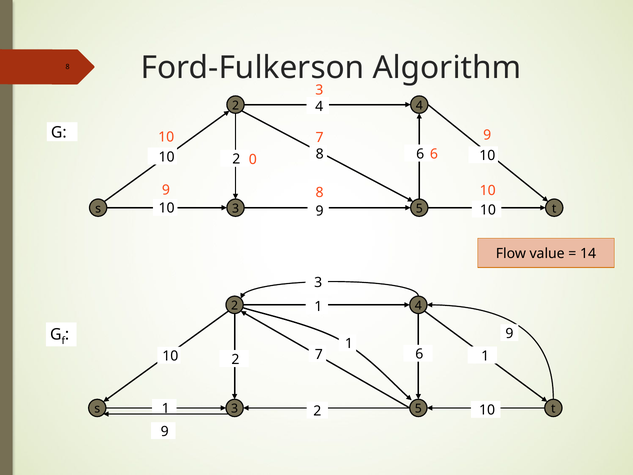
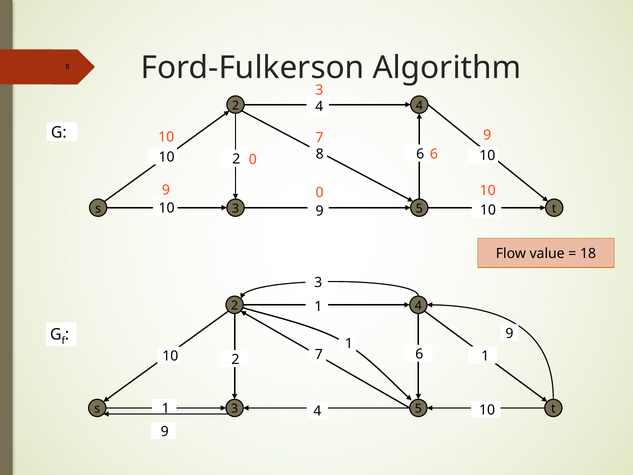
8 at (320, 193): 8 -> 0
14: 14 -> 18
1 2: 2 -> 4
